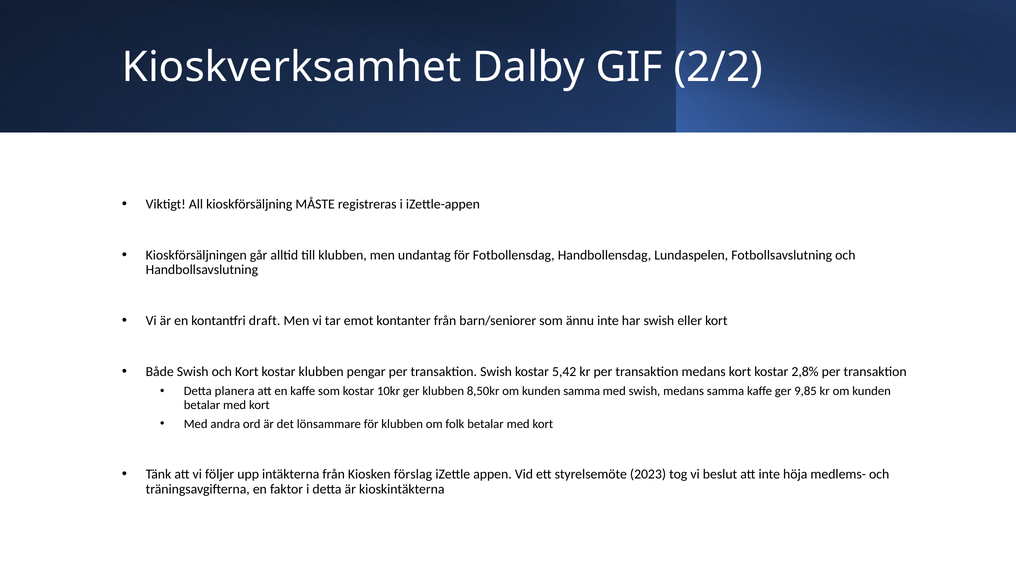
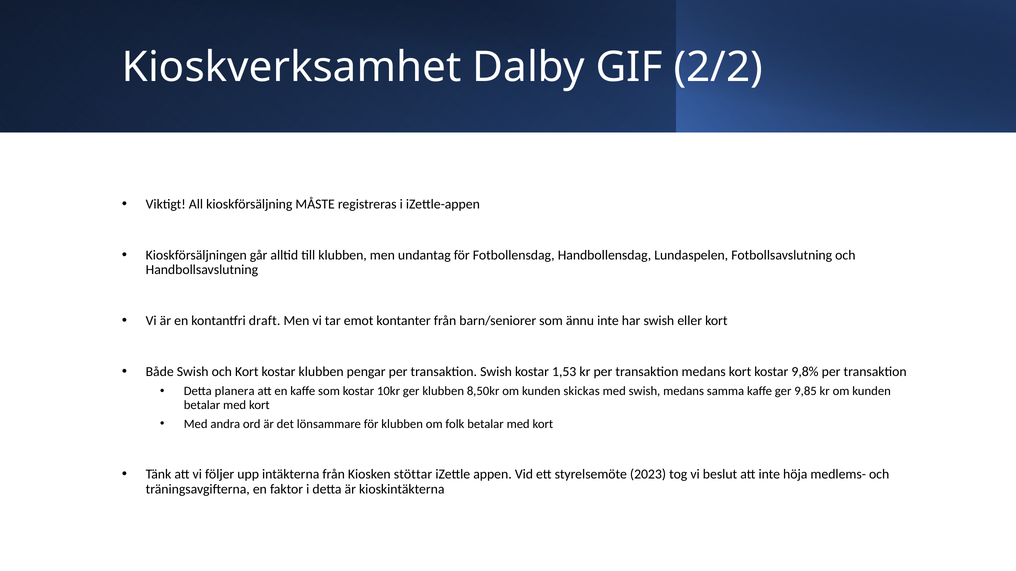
5,42: 5,42 -> 1,53
2,8%: 2,8% -> 9,8%
kunden samma: samma -> skickas
förslag: förslag -> stöttar
